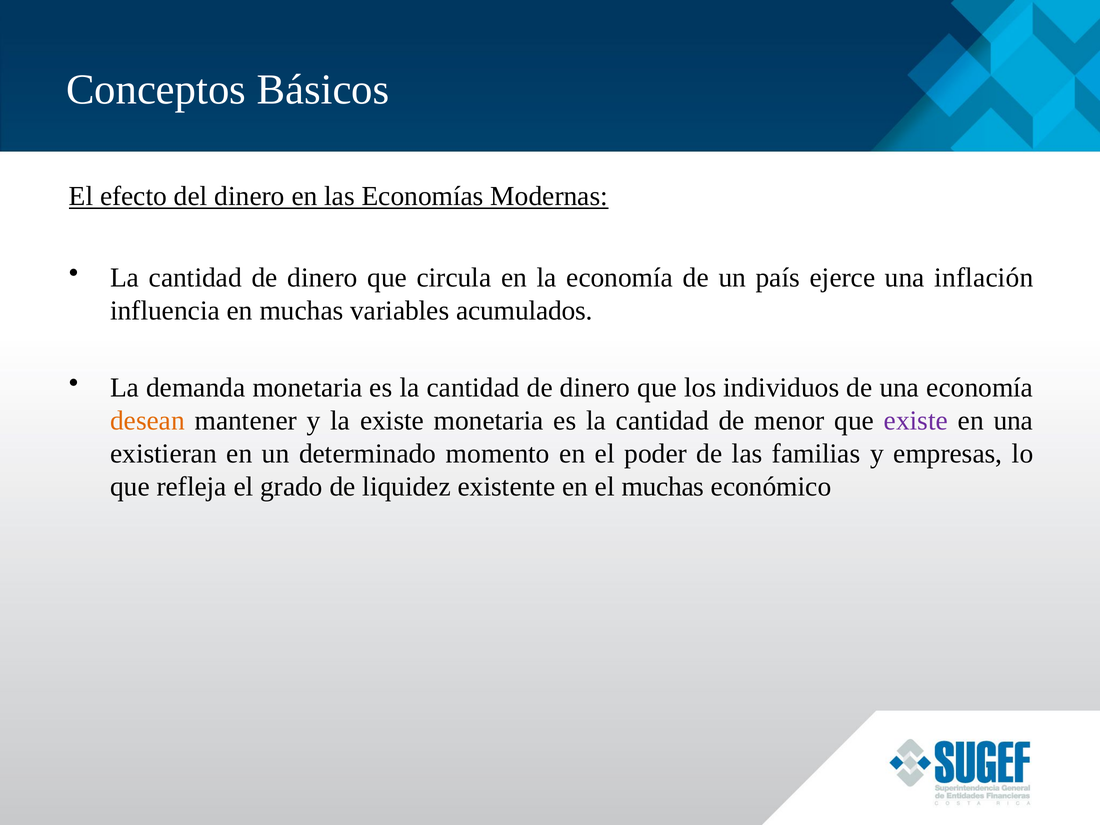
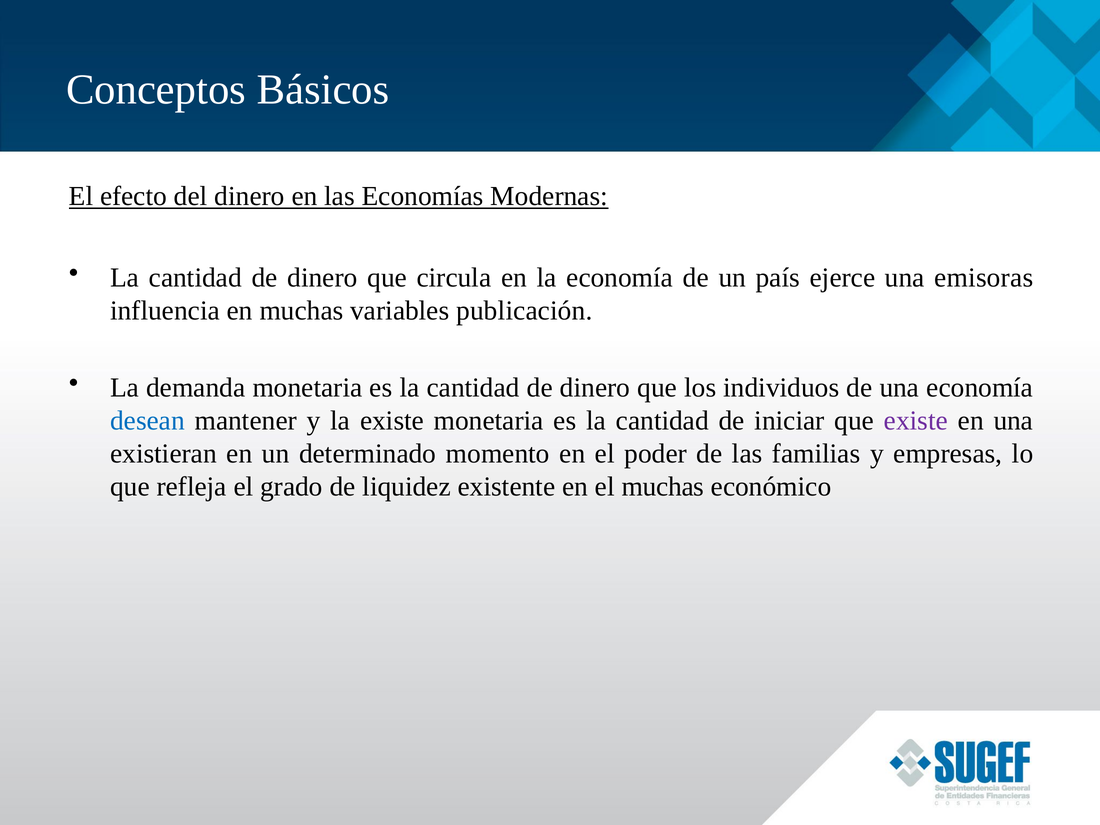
inflación: inflación -> emisoras
acumulados: acumulados -> publicación
desean colour: orange -> blue
menor: menor -> iniciar
